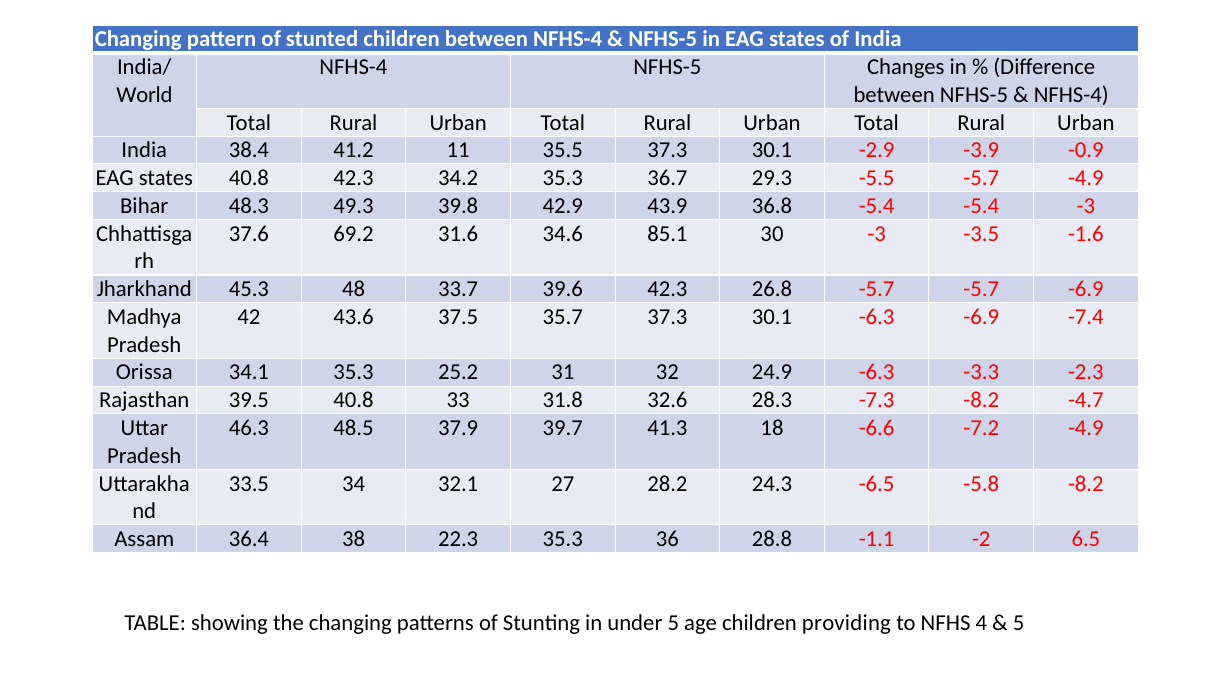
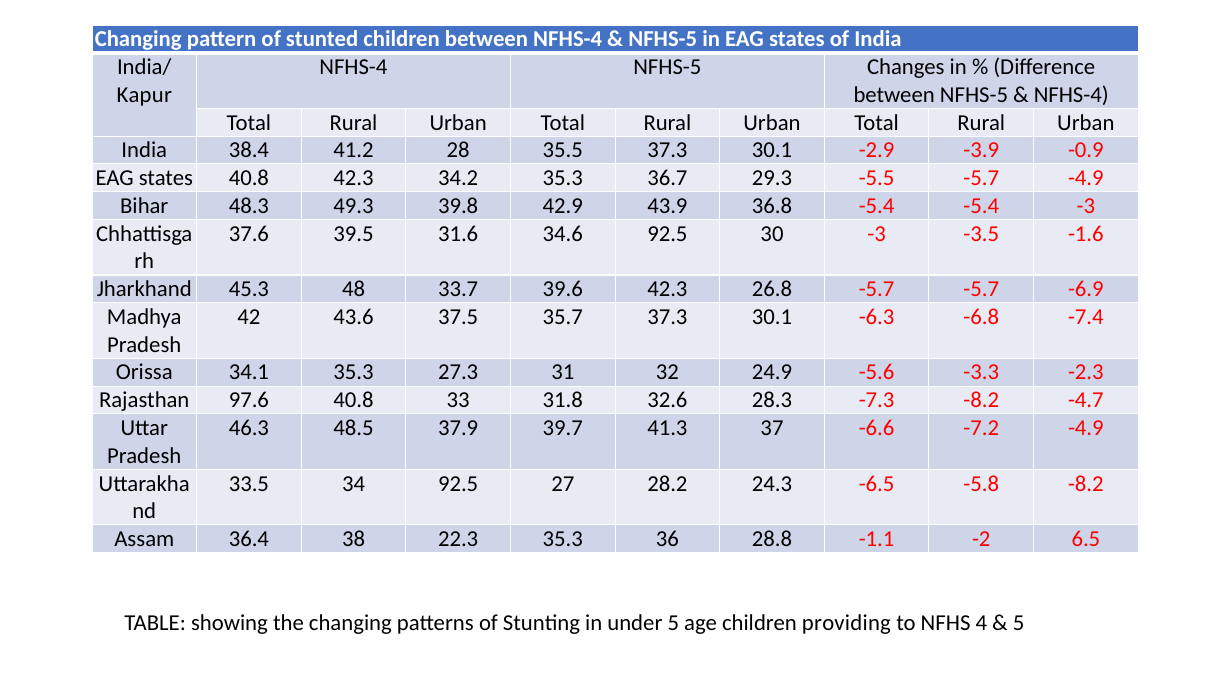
World: World -> Kapur
11: 11 -> 28
69.2: 69.2 -> 39.5
34.6 85.1: 85.1 -> 92.5
-6.3 -6.9: -6.9 -> -6.8
25.2: 25.2 -> 27.3
24.9 -6.3: -6.3 -> -5.6
39.5: 39.5 -> 97.6
18: 18 -> 37
34 32.1: 32.1 -> 92.5
